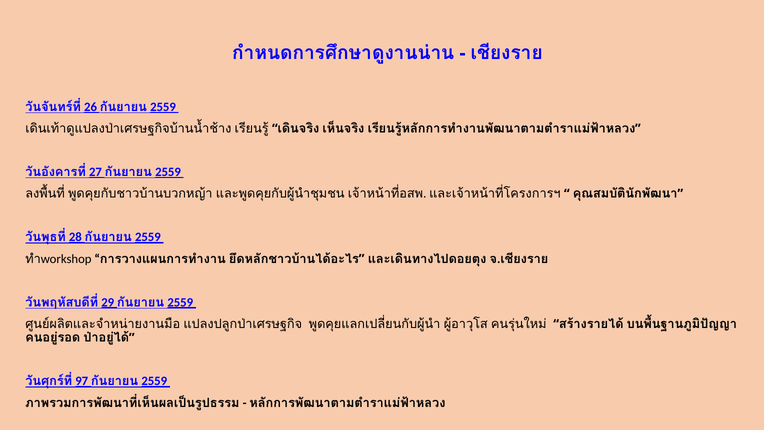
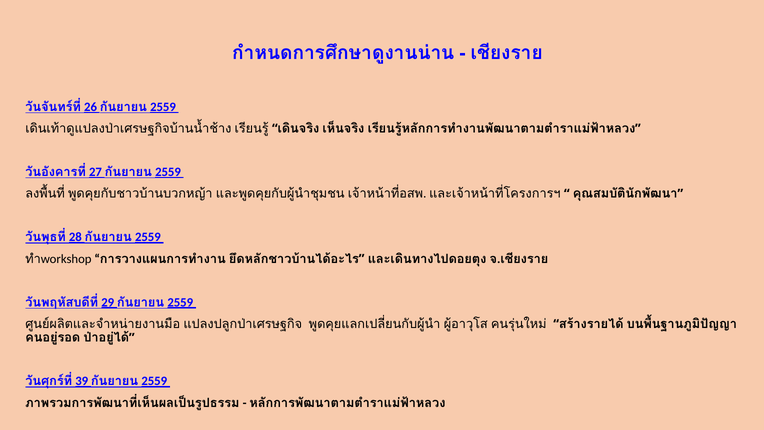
97: 97 -> 39
